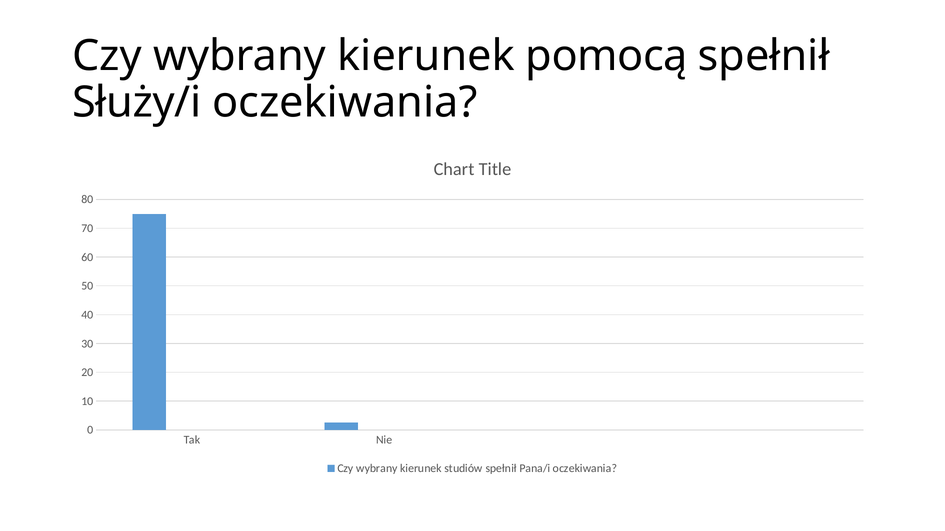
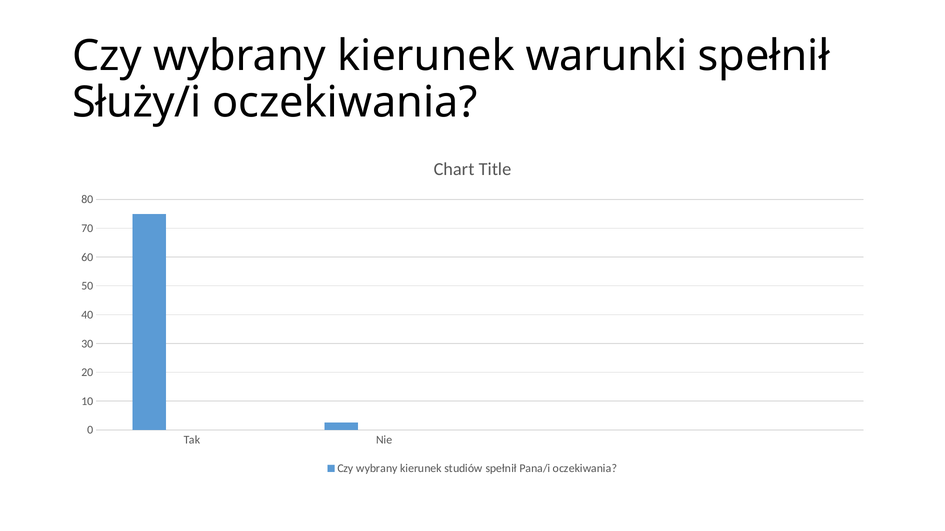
pomocą: pomocą -> warunki
